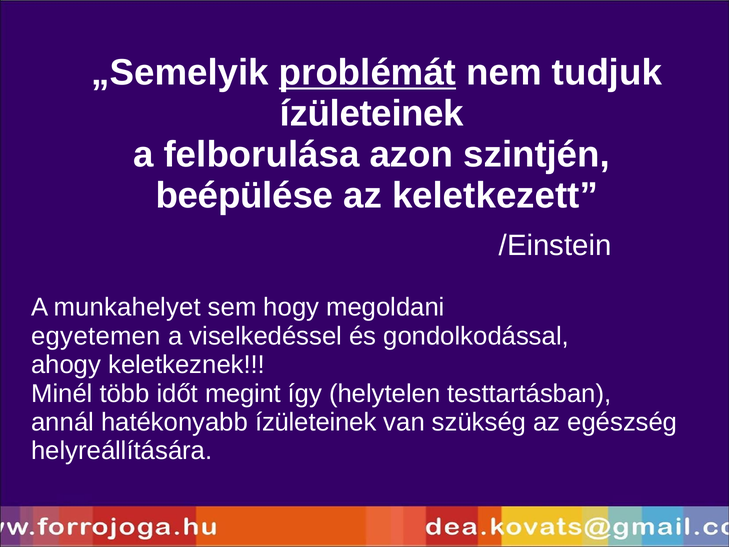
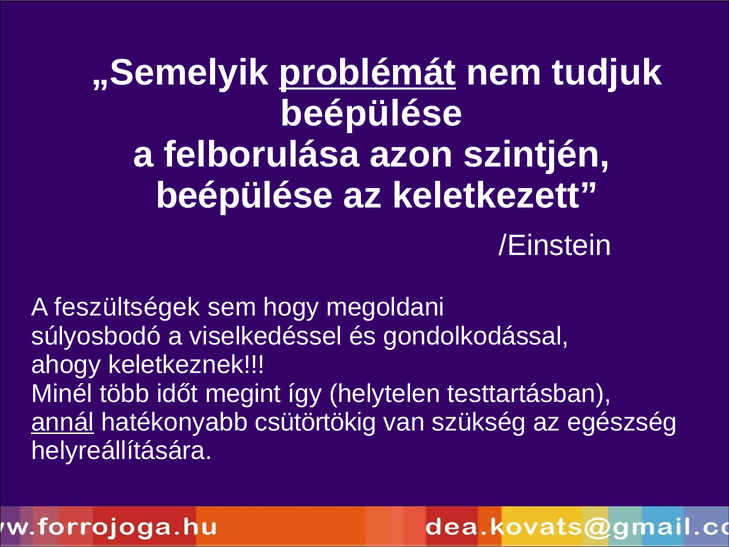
ízületeinek at (372, 114): ízületeinek -> beépülése
munkahelyet: munkahelyet -> feszültségek
egyetemen: egyetemen -> súlyosbodó
annál underline: none -> present
hatékonyabb ízületeinek: ízületeinek -> csütörtökig
